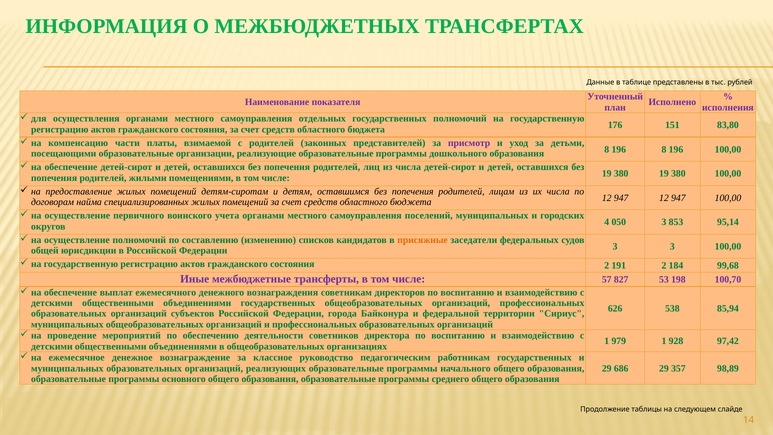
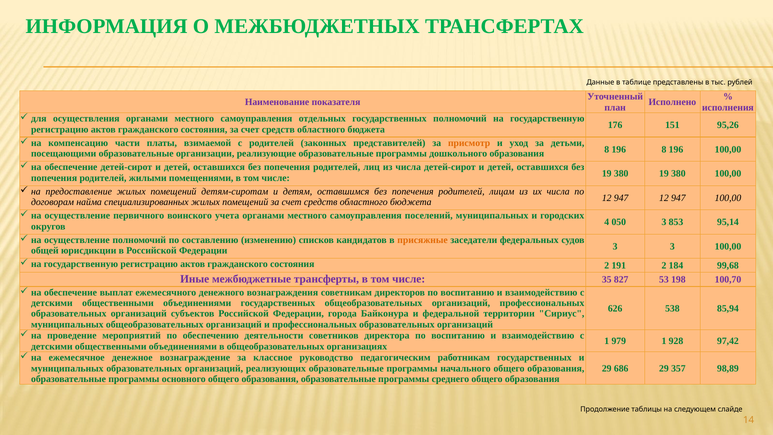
83,80: 83,80 -> 95,26
присмотр colour: purple -> orange
57: 57 -> 35
